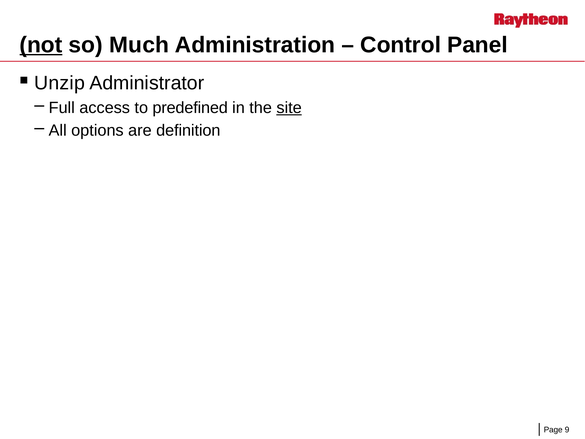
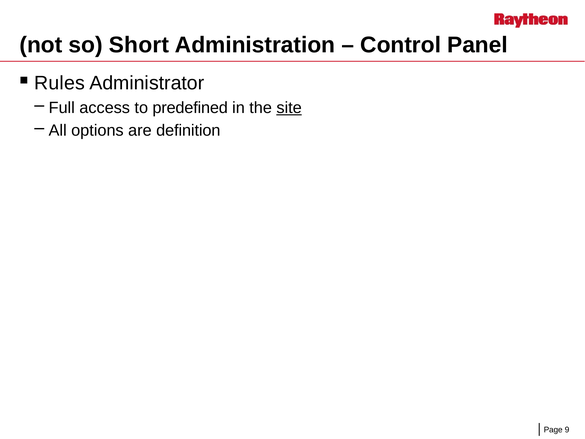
not underline: present -> none
Much: Much -> Short
Unzip: Unzip -> Rules
